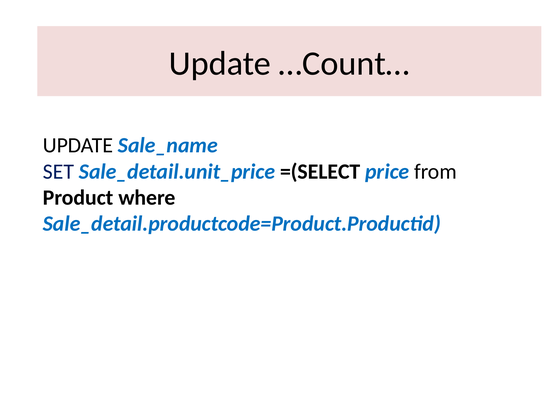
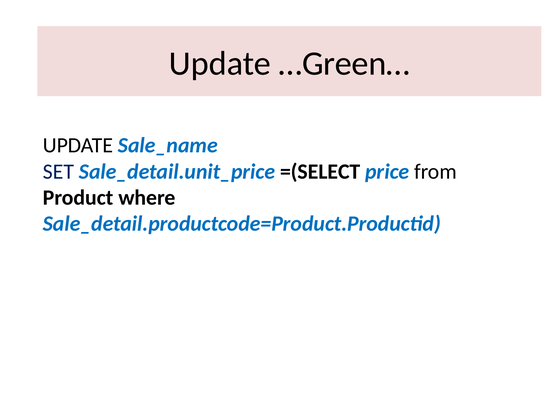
…Count…: …Count… -> …Green…
